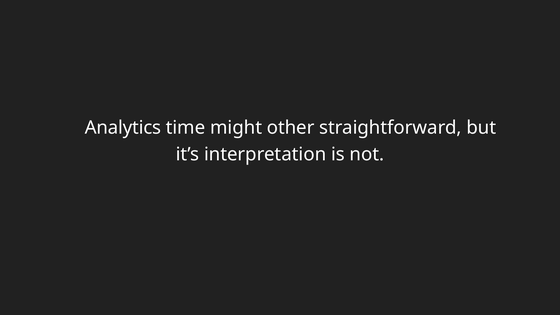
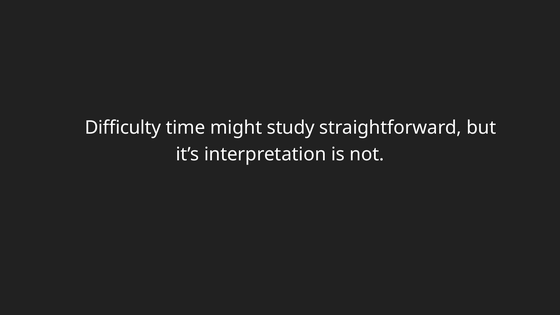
Analytics: Analytics -> Difficulty
other: other -> study
